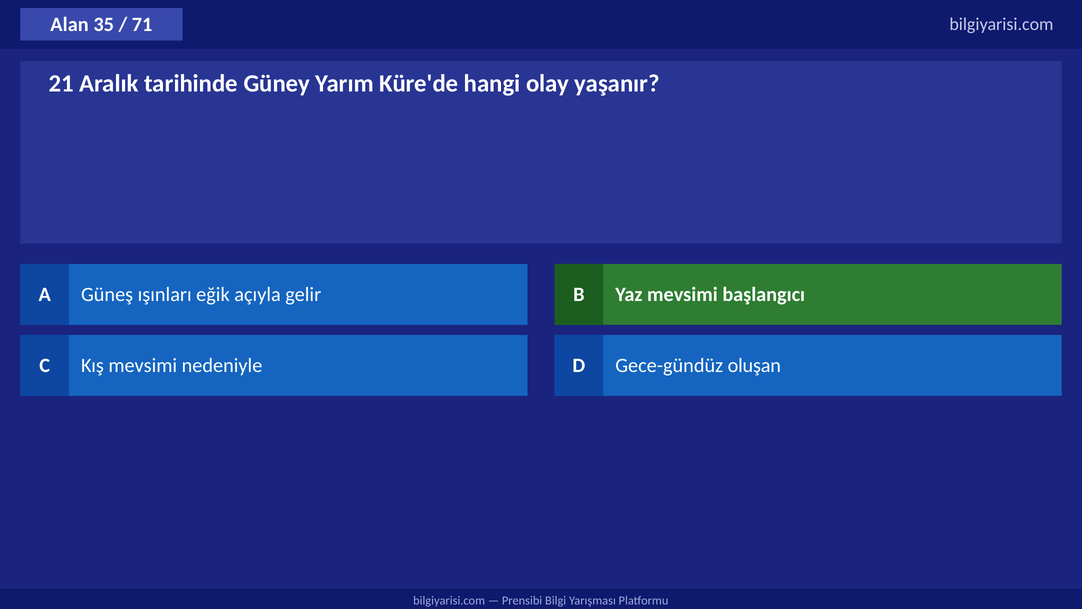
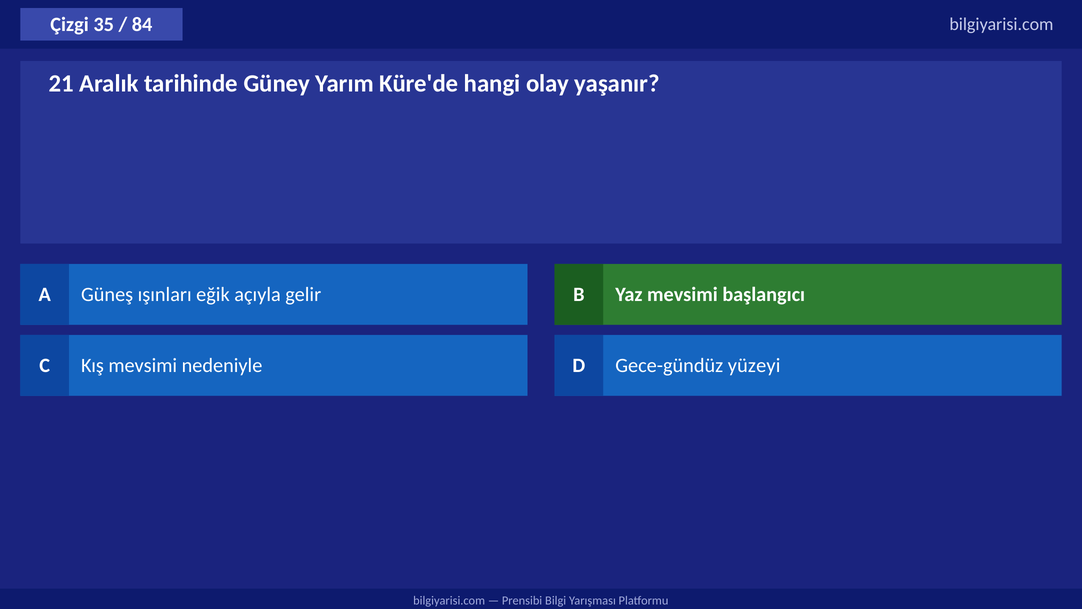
Alan: Alan -> Çizgi
71: 71 -> 84
oluşan: oluşan -> yüzeyi
